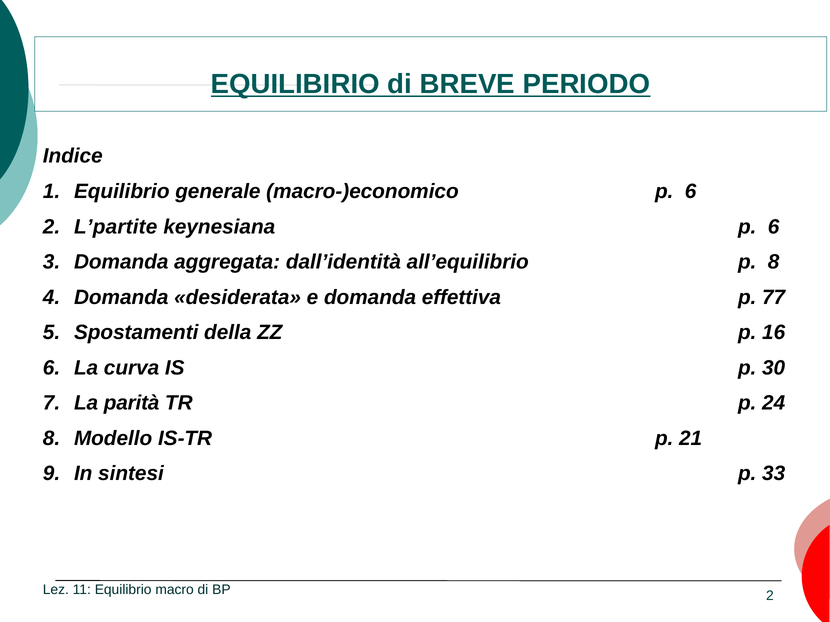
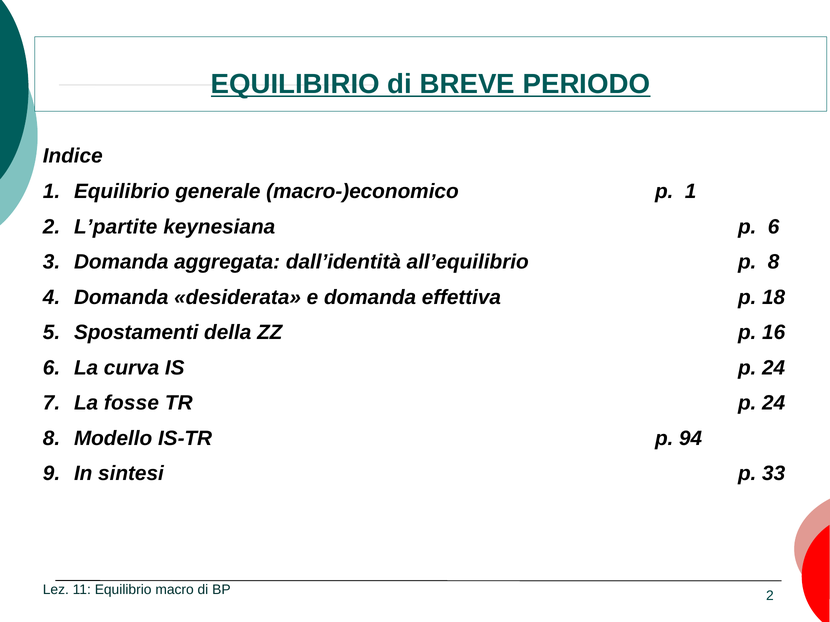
macro-)economico p 6: 6 -> 1
77: 77 -> 18
IS p 30: 30 -> 24
parità: parità -> fosse
21: 21 -> 94
